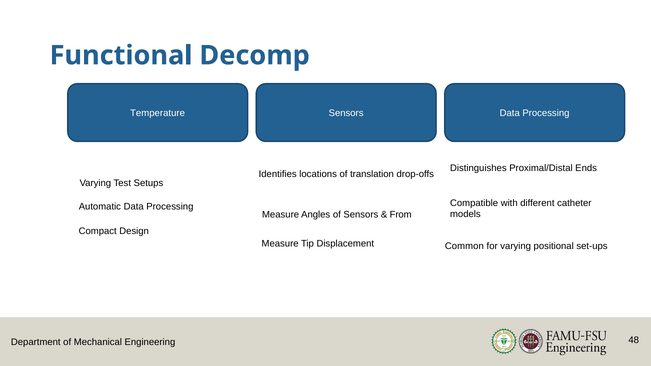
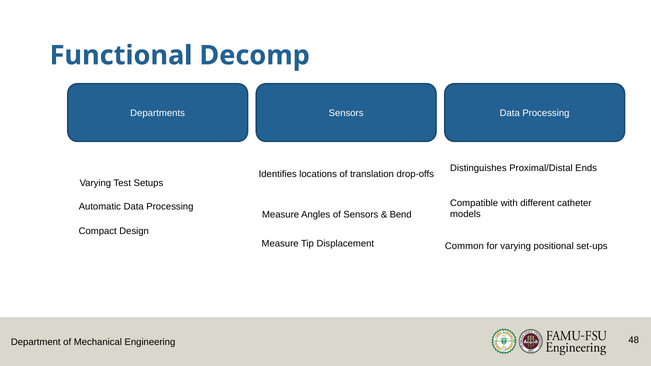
Temperature: Temperature -> Departments
From: From -> Bend
